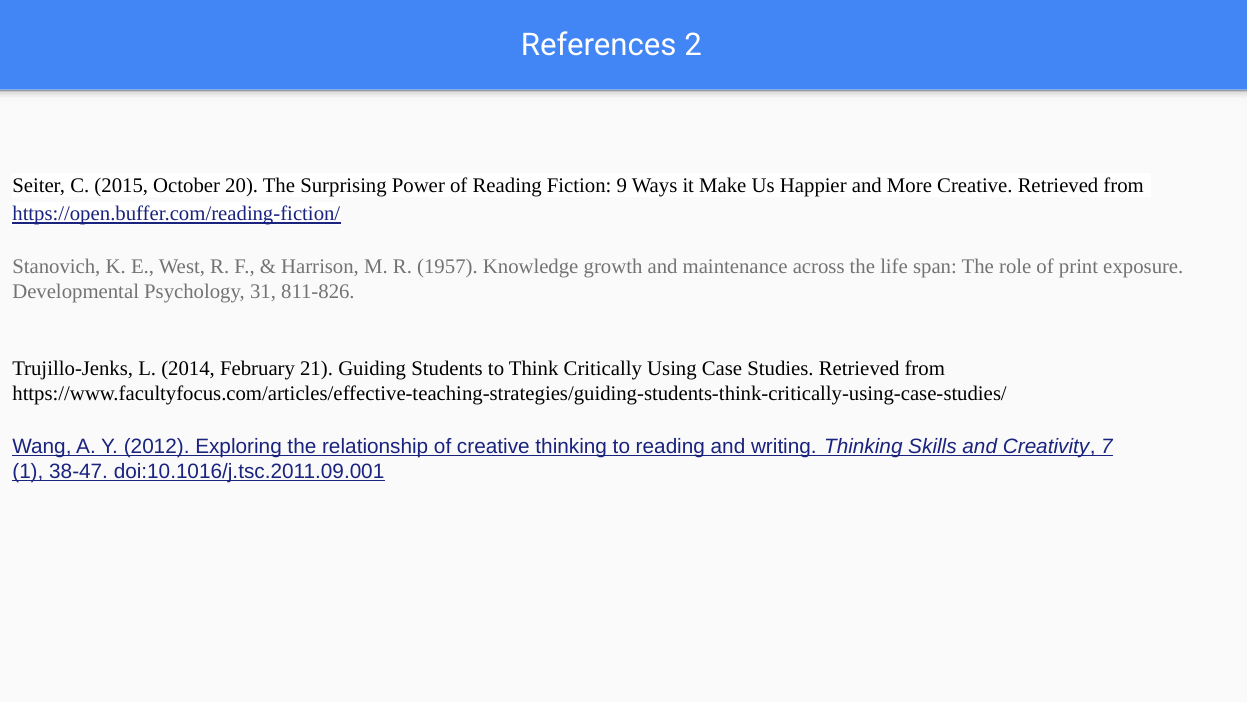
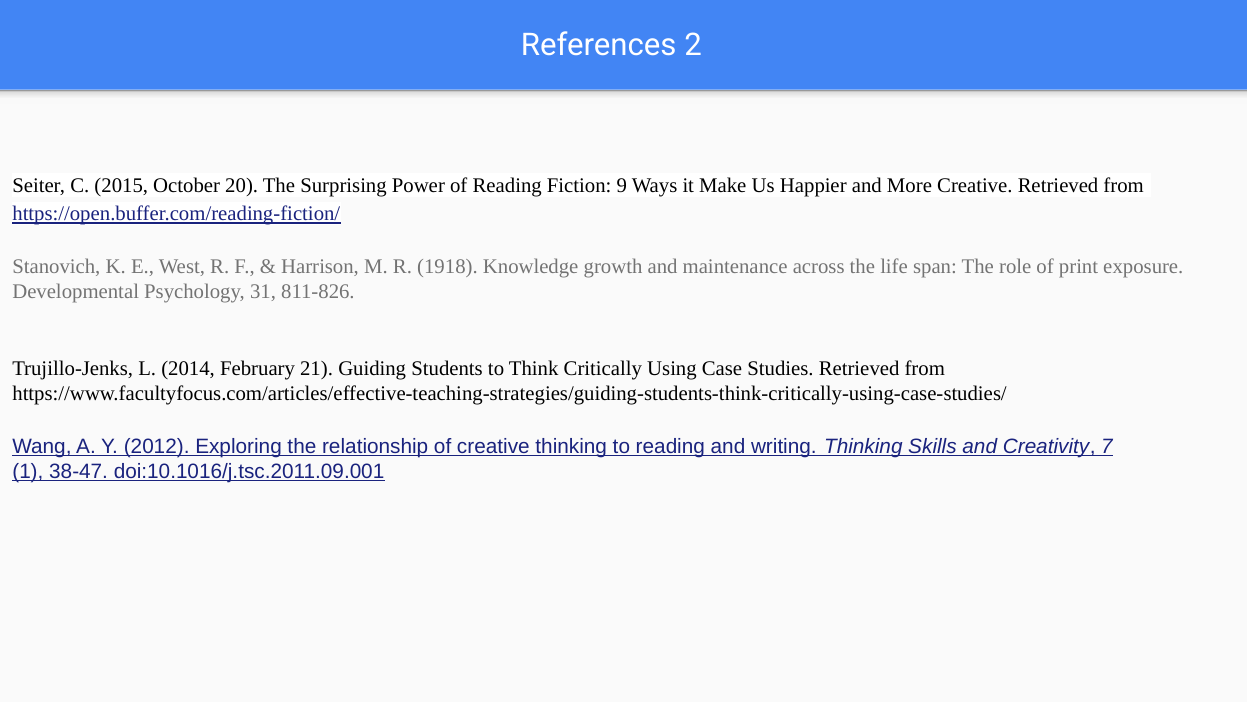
1957: 1957 -> 1918
